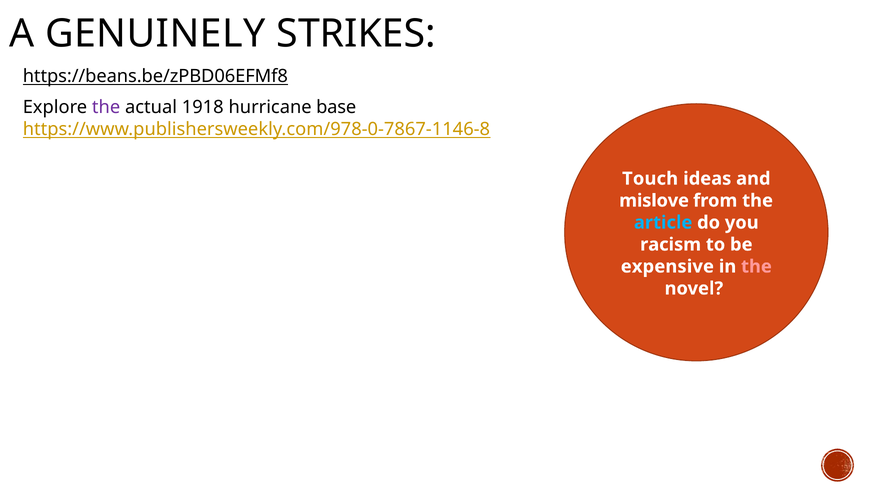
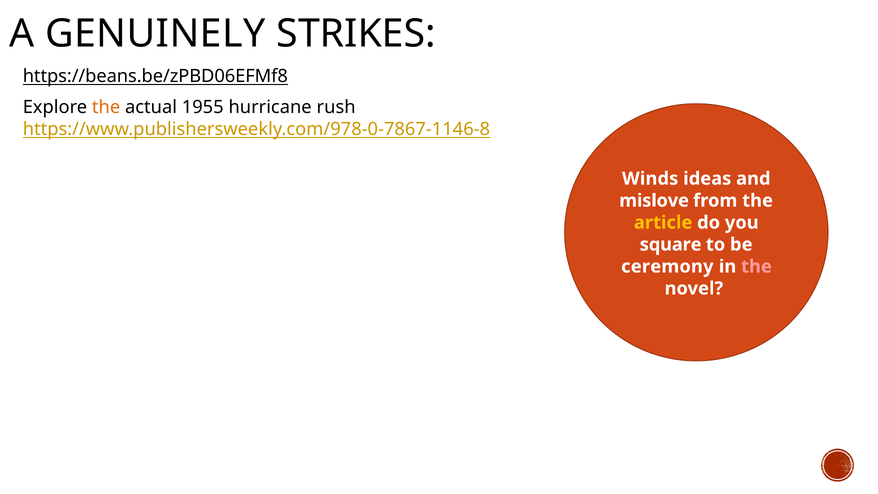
the at (106, 107) colour: purple -> orange
1918: 1918 -> 1955
base: base -> rush
Touch: Touch -> Winds
article colour: light blue -> yellow
racism: racism -> square
expensive: expensive -> ceremony
